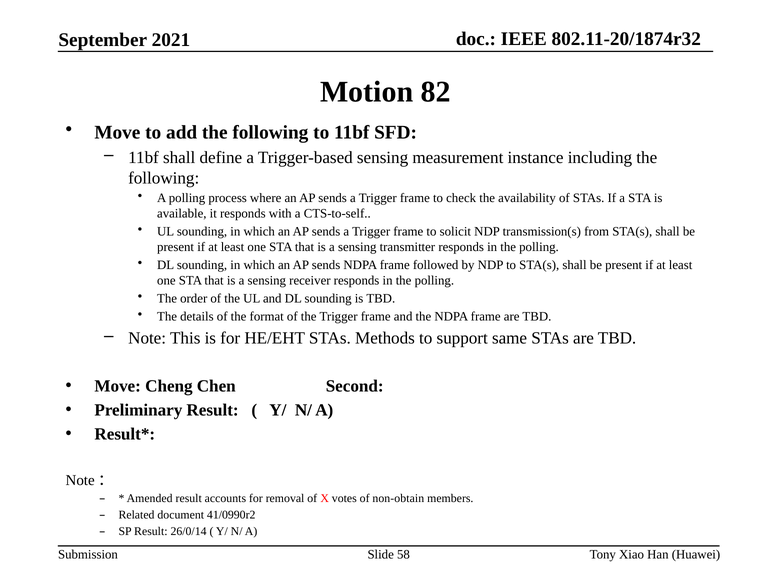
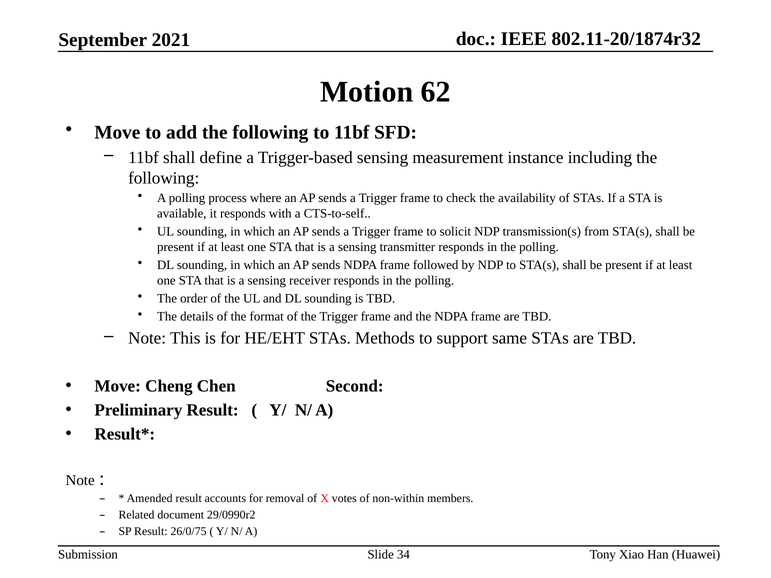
82: 82 -> 62
non-obtain: non-obtain -> non-within
41/0990r2: 41/0990r2 -> 29/0990r2
26/0/14: 26/0/14 -> 26/0/75
58: 58 -> 34
